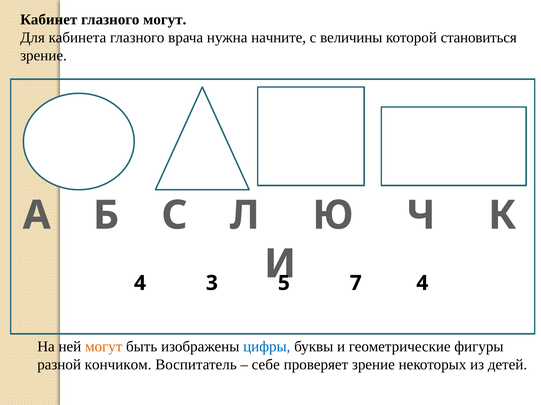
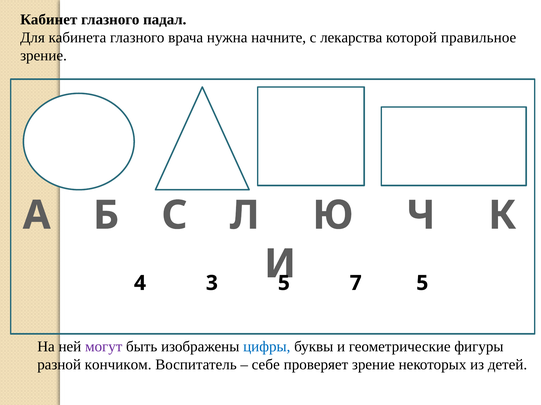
глазного могут: могут -> падал
величины: величины -> лекарства
становиться: становиться -> правильное
7 4: 4 -> 5
могут at (104, 347) colour: orange -> purple
